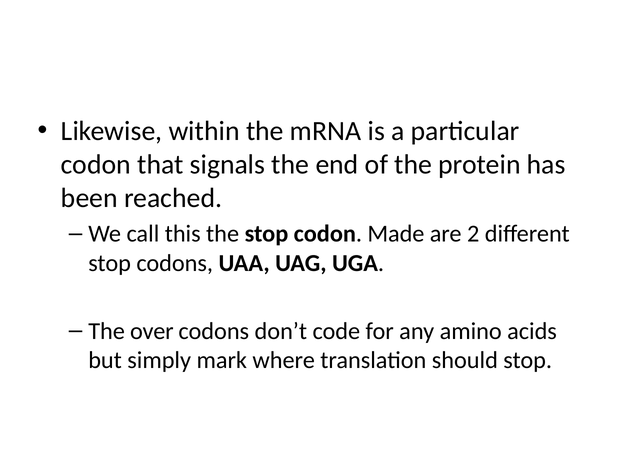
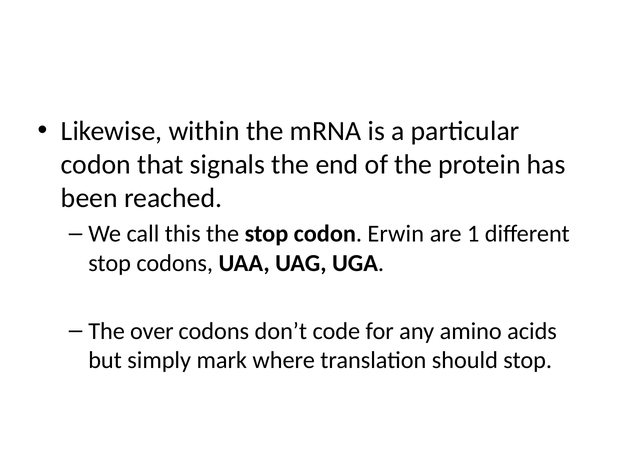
Made: Made -> Erwin
2: 2 -> 1
